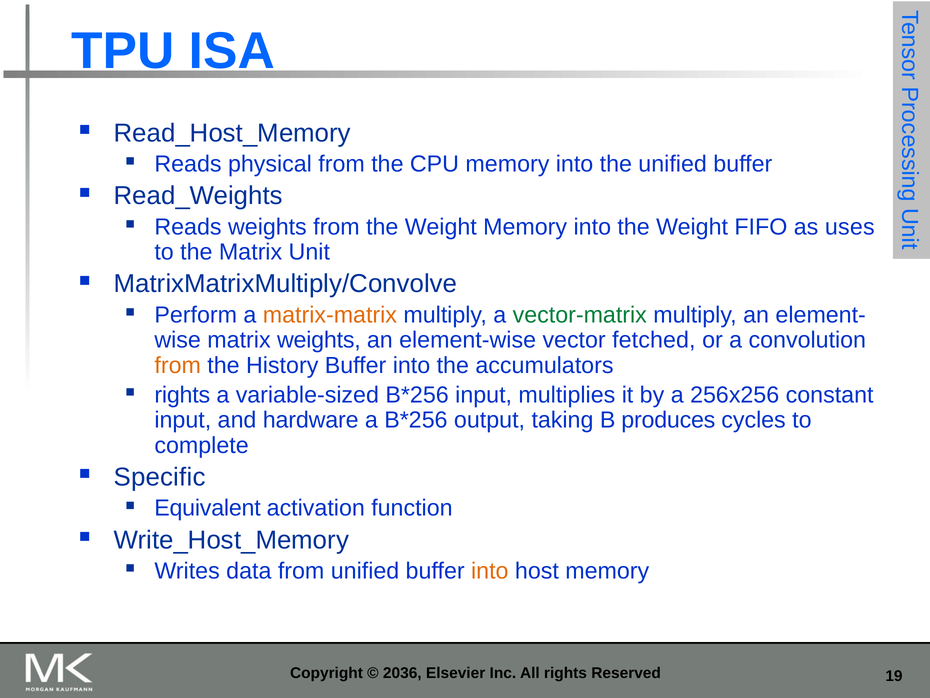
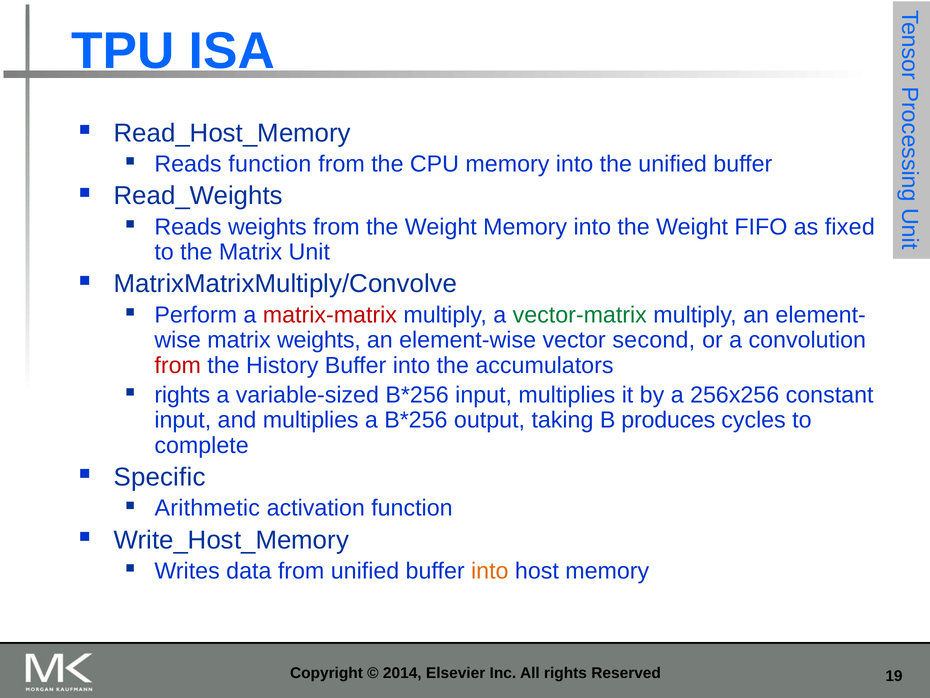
Reads physical: physical -> function
uses: uses -> fixed
matrix-matrix colour: orange -> red
fetched: fetched -> second
from at (178, 365) colour: orange -> red
and hardware: hardware -> multiplies
Equivalent: Equivalent -> Arithmetic
2036: 2036 -> 2014
